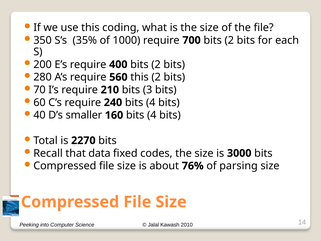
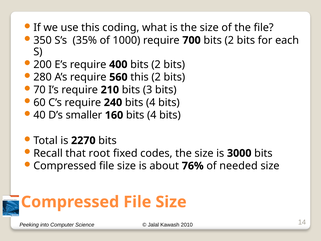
data: data -> root
parsing: parsing -> needed
